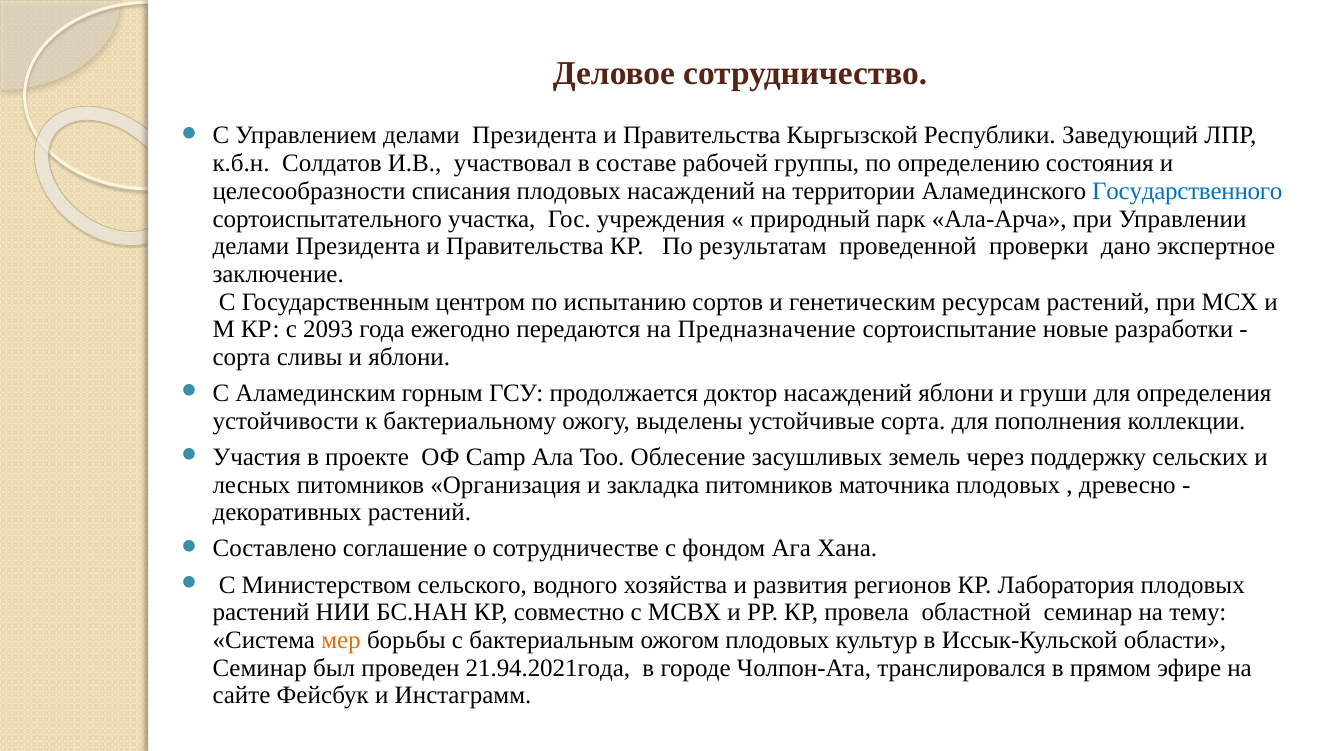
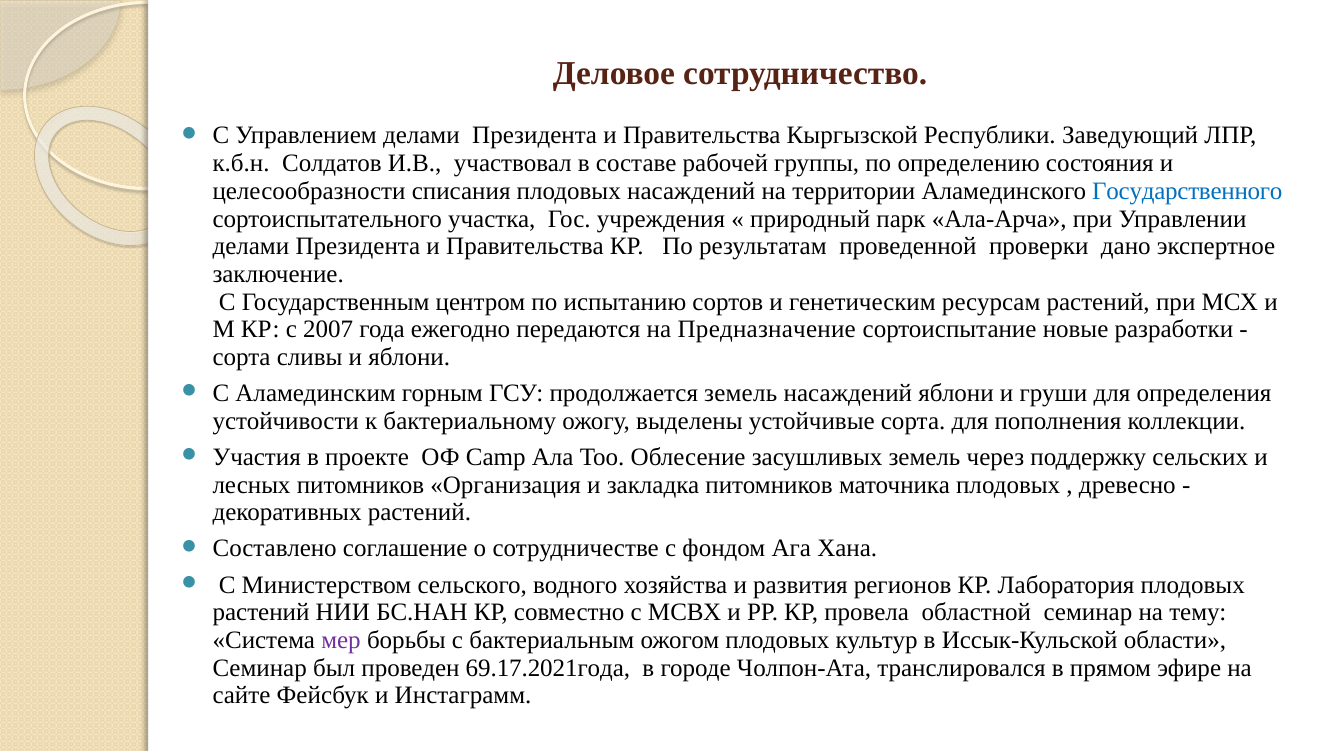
2093: 2093 -> 2007
продолжается доктор: доктор -> земель
мер colour: orange -> purple
21.94.2021года: 21.94.2021года -> 69.17.2021года
